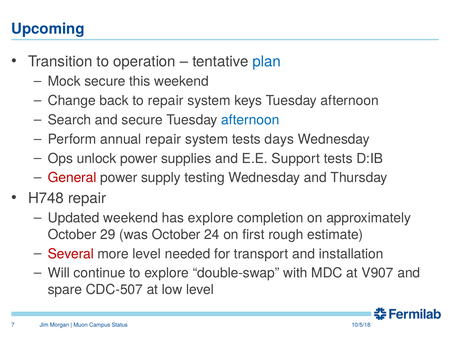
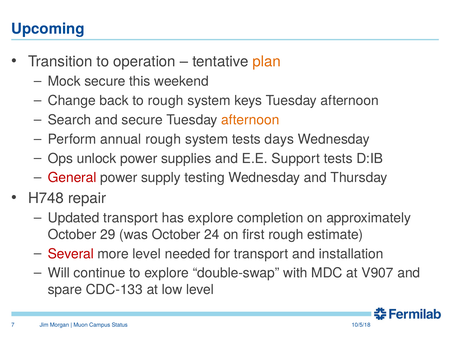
plan colour: blue -> orange
to repair: repair -> rough
afternoon at (250, 120) colour: blue -> orange
annual repair: repair -> rough
Updated weekend: weekend -> transport
CDC-507: CDC-507 -> CDC-133
